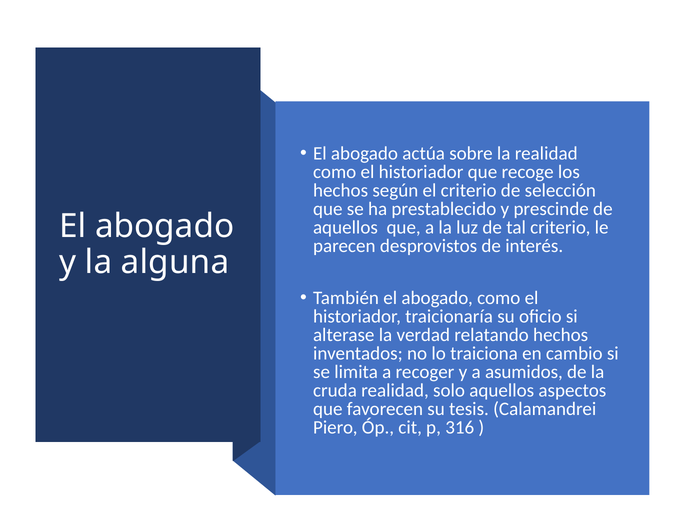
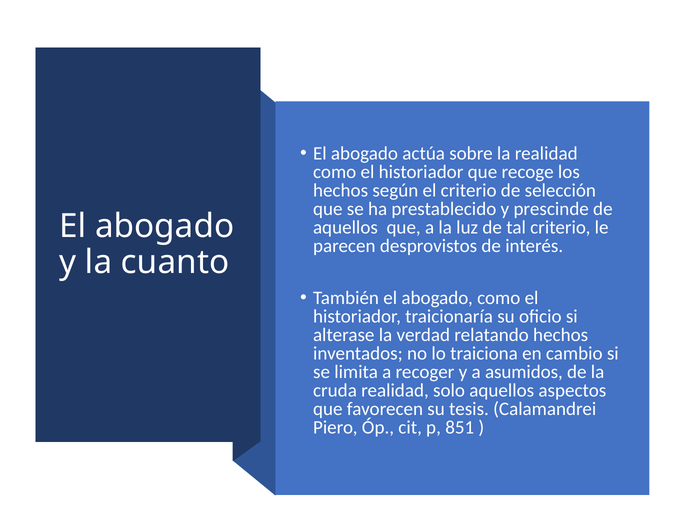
alguna: alguna -> cuanto
316: 316 -> 851
